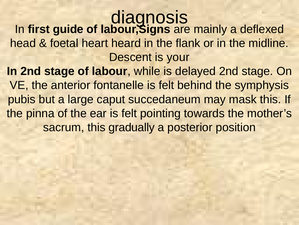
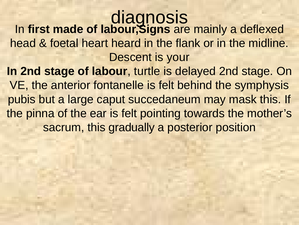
guide: guide -> made
while: while -> turtle
